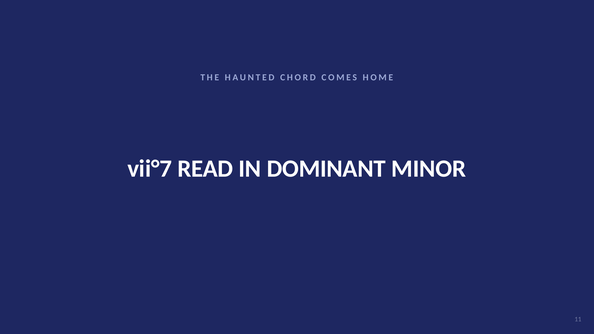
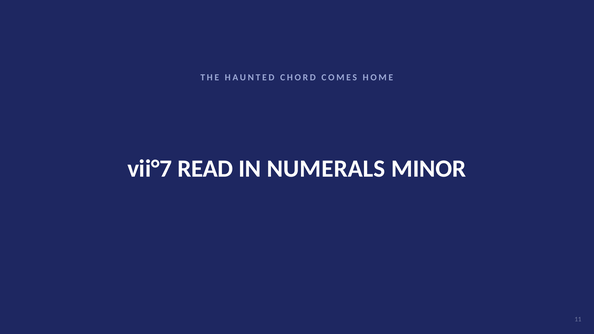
DOMINANT: DOMINANT -> NUMERALS
